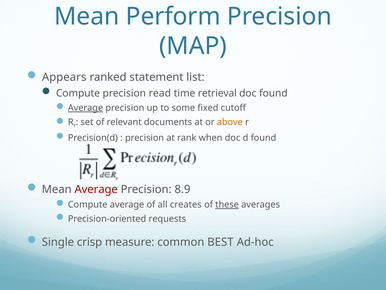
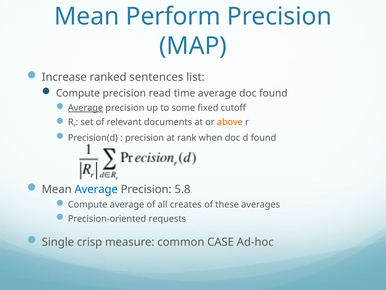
Appears: Appears -> Increase
statement: statement -> sentences
time retrieval: retrieval -> average
Average at (96, 189) colour: red -> blue
8.9: 8.9 -> 5.8
these underline: present -> none
BEST: BEST -> CASE
